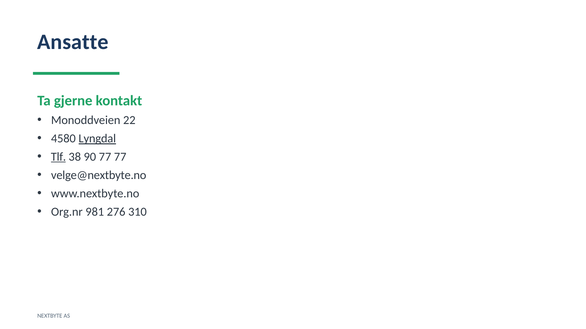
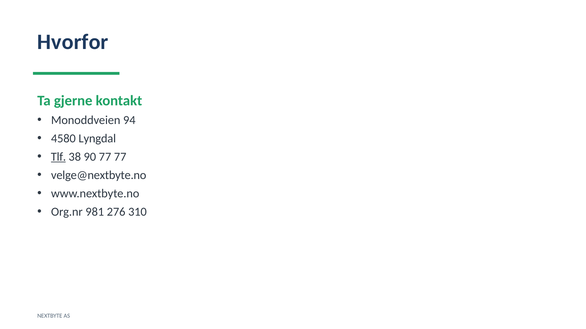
Ansatte: Ansatte -> Hvorfor
22: 22 -> 94
Lyngdal underline: present -> none
